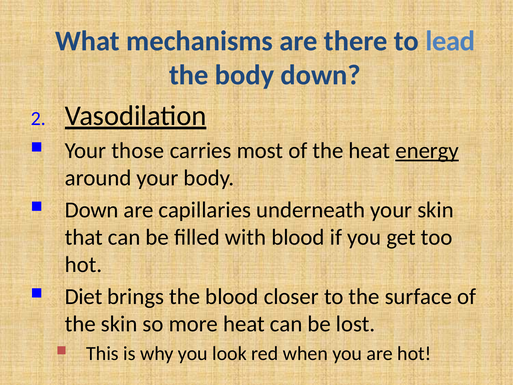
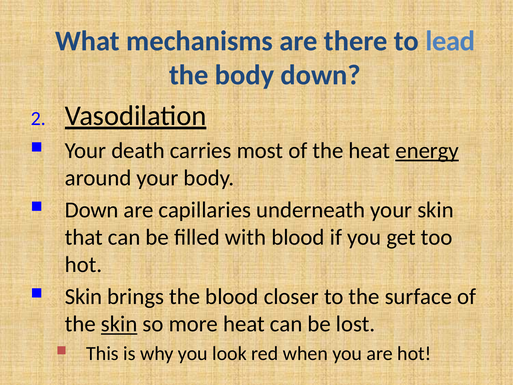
those: those -> death
Diet at (84, 297): Diet -> Skin
skin at (119, 324) underline: none -> present
